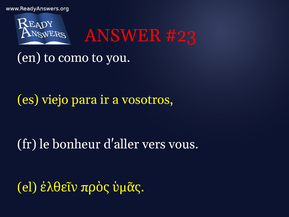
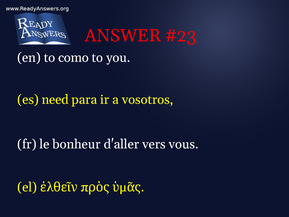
viejo: viejo -> need
